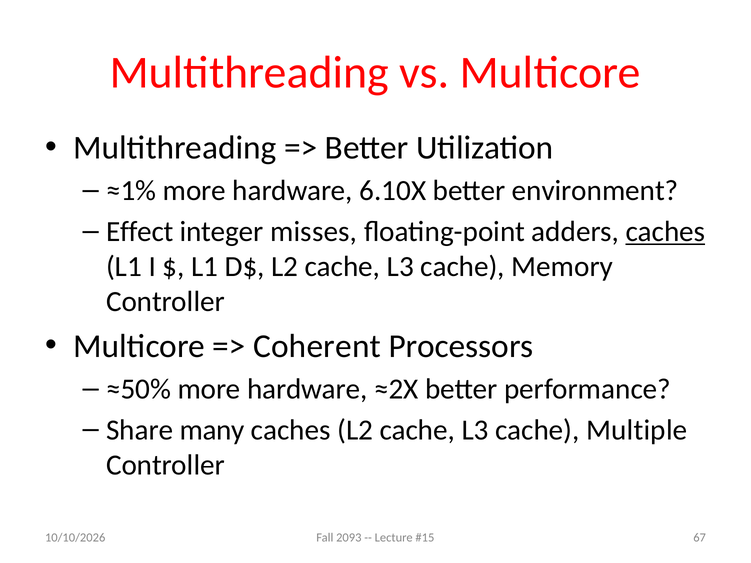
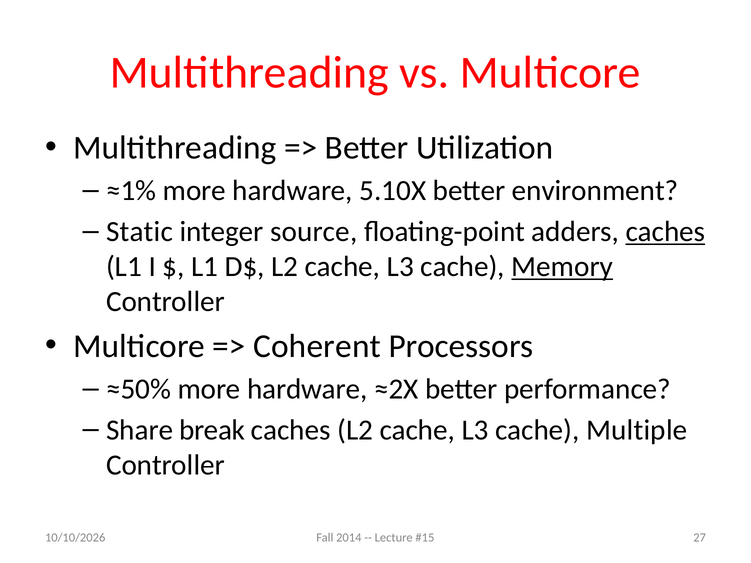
6.10X: 6.10X -> 5.10X
Effect: Effect -> Static
misses: misses -> source
Memory underline: none -> present
many: many -> break
2093: 2093 -> 2014
67: 67 -> 27
